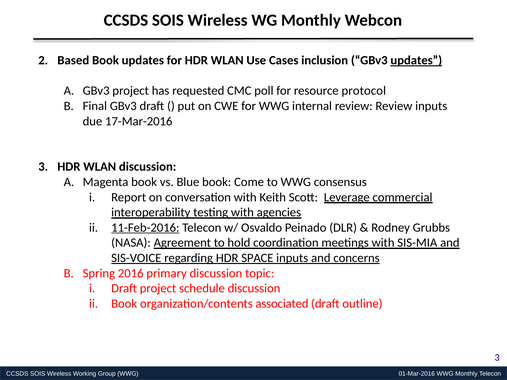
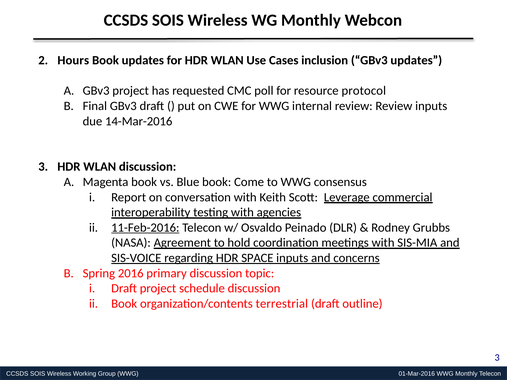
Based: Based -> Hours
updates at (416, 60) underline: present -> none
17-Mar-2016: 17-Mar-2016 -> 14-Mar-2016
associated: associated -> terrestrial
